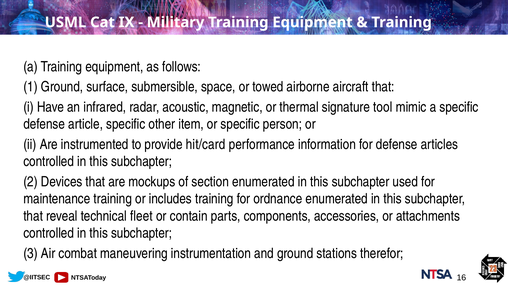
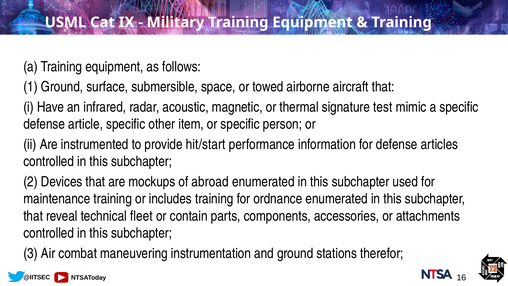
tool: tool -> test
hit/card: hit/card -> hit/start
section: section -> abroad
